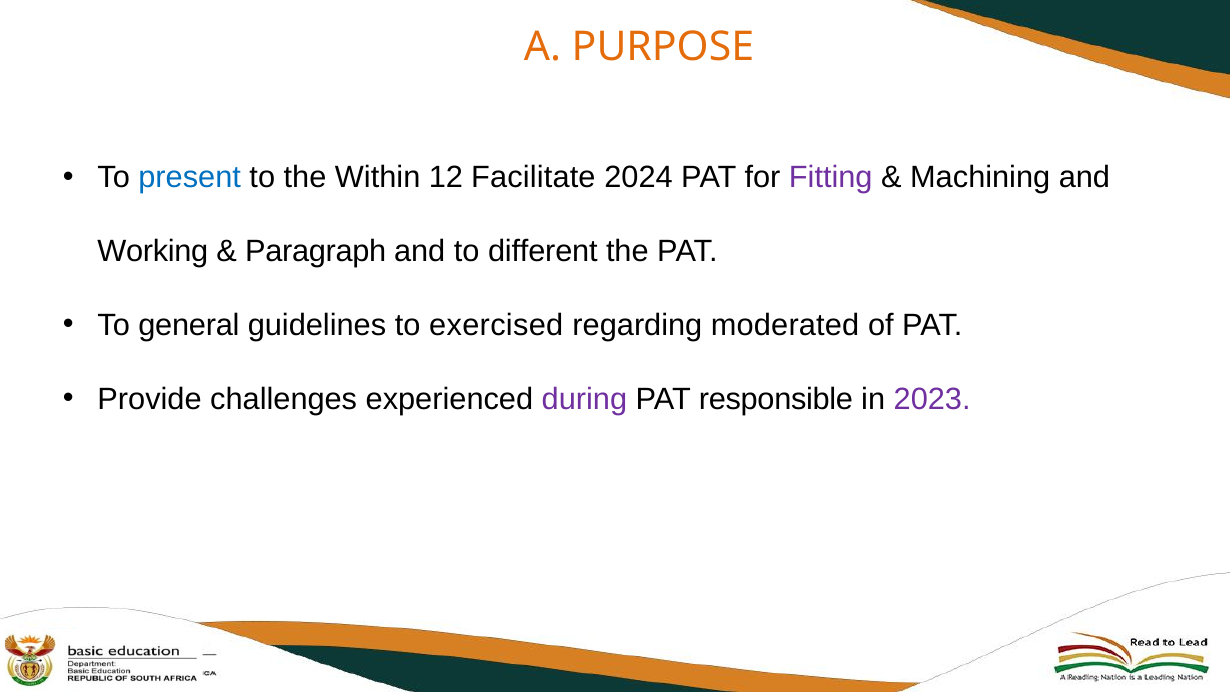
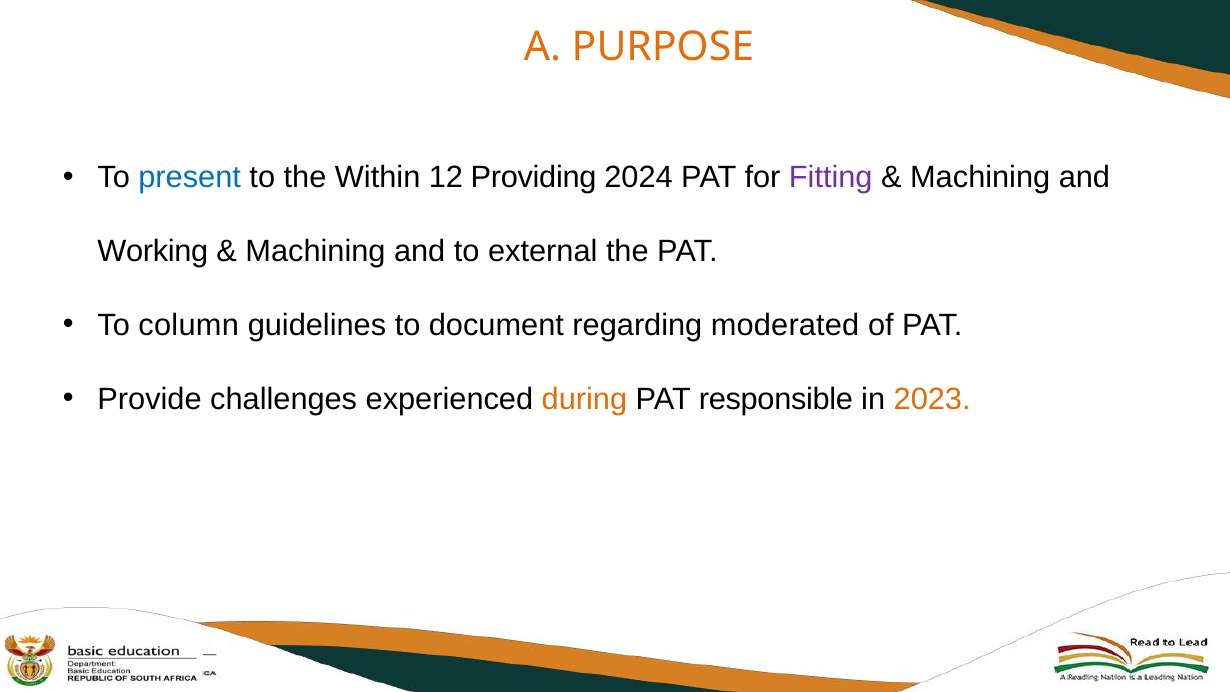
Facilitate: Facilitate -> Providing
Paragraph at (316, 251): Paragraph -> Machining
different: different -> external
general: general -> column
exercised: exercised -> document
during colour: purple -> orange
2023 colour: purple -> orange
